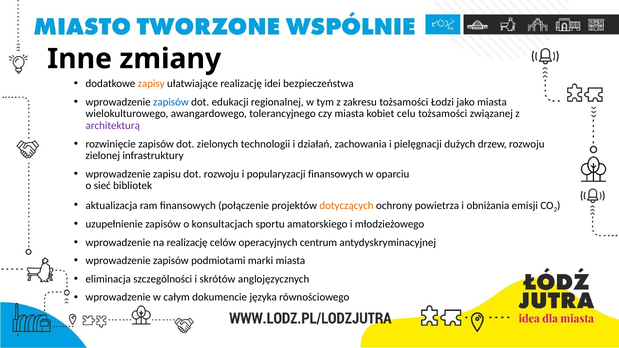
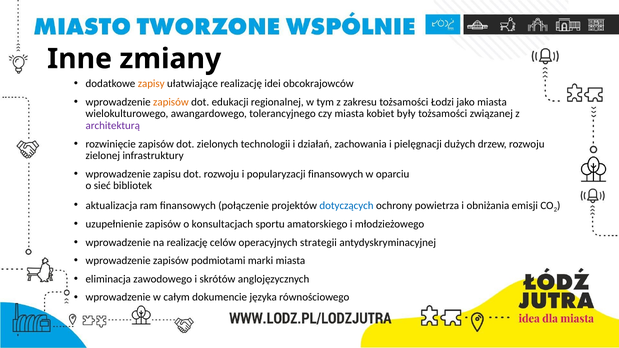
bezpieczeństwa: bezpieczeństwa -> obcokrajowców
zapisów at (171, 102) colour: blue -> orange
celu: celu -> były
dotyczących colour: orange -> blue
centrum: centrum -> strategii
szczególności: szczególności -> zawodowego
